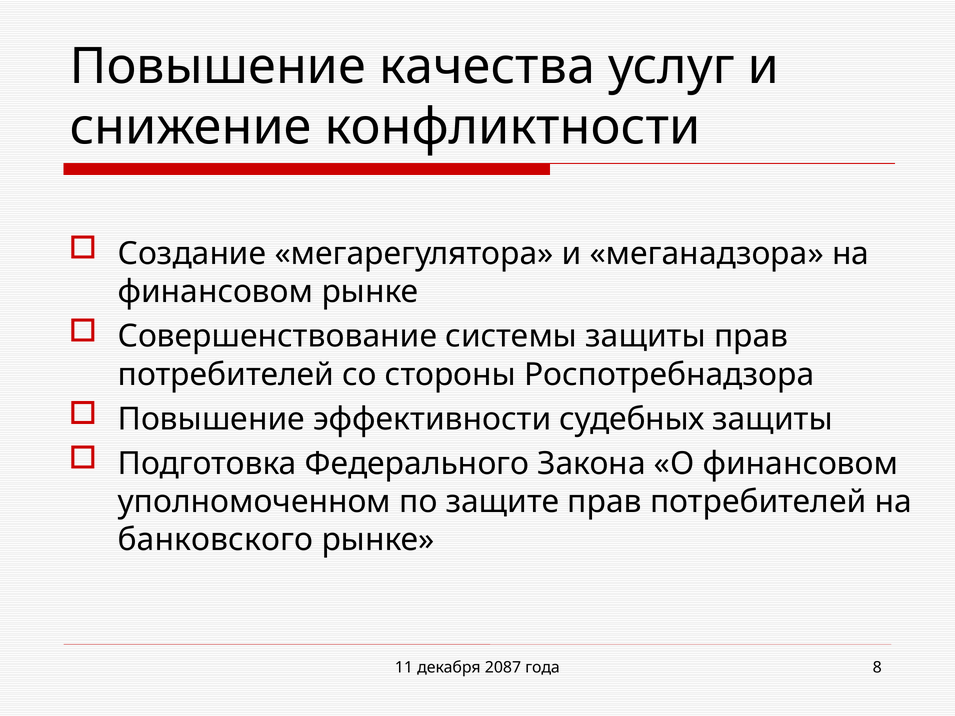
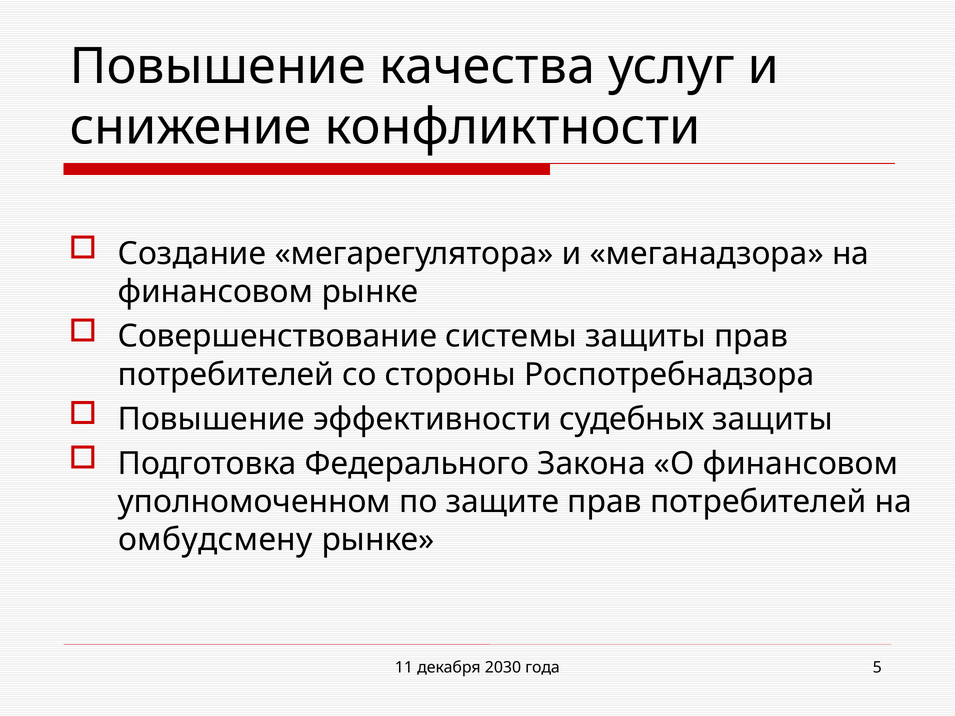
банковского: банковского -> омбудсмену
2087: 2087 -> 2030
8: 8 -> 5
